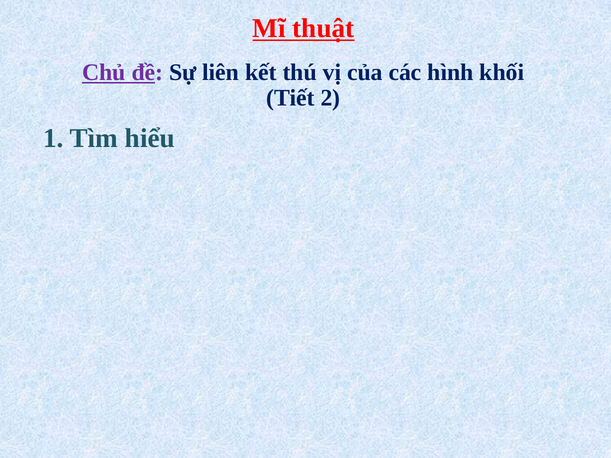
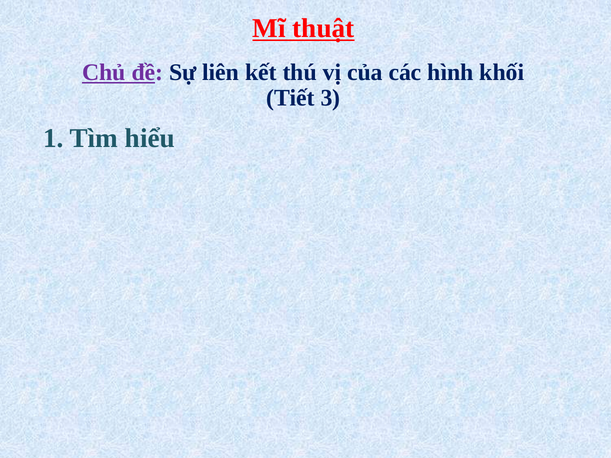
2: 2 -> 3
